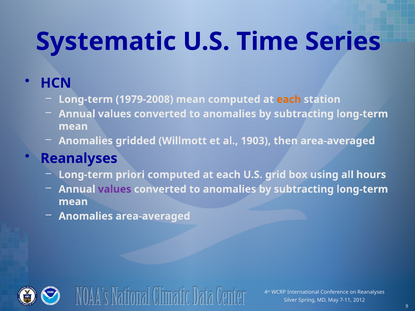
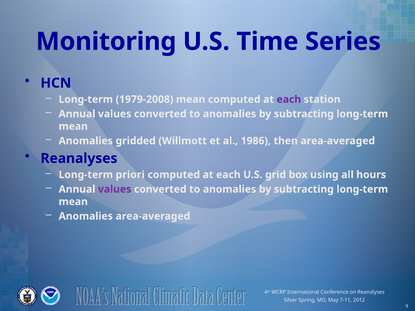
Systematic: Systematic -> Monitoring
each at (289, 99) colour: orange -> purple
1903: 1903 -> 1986
